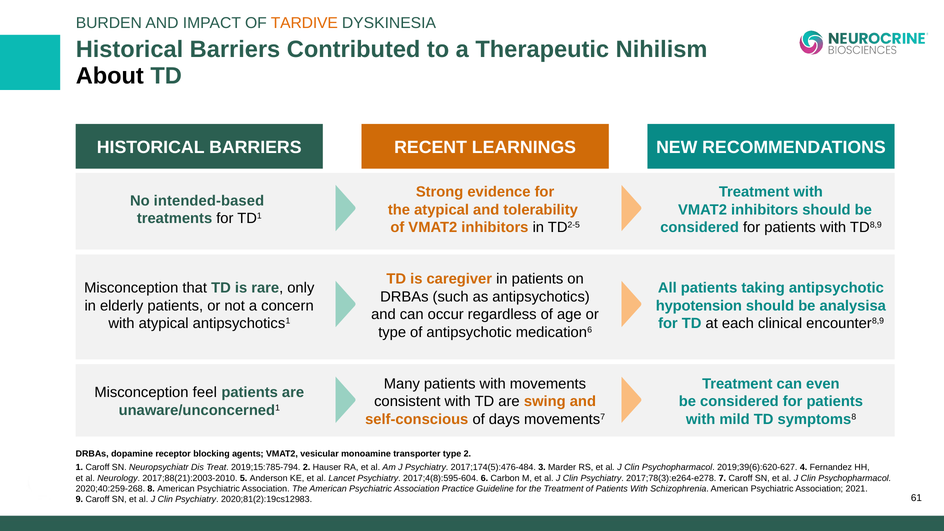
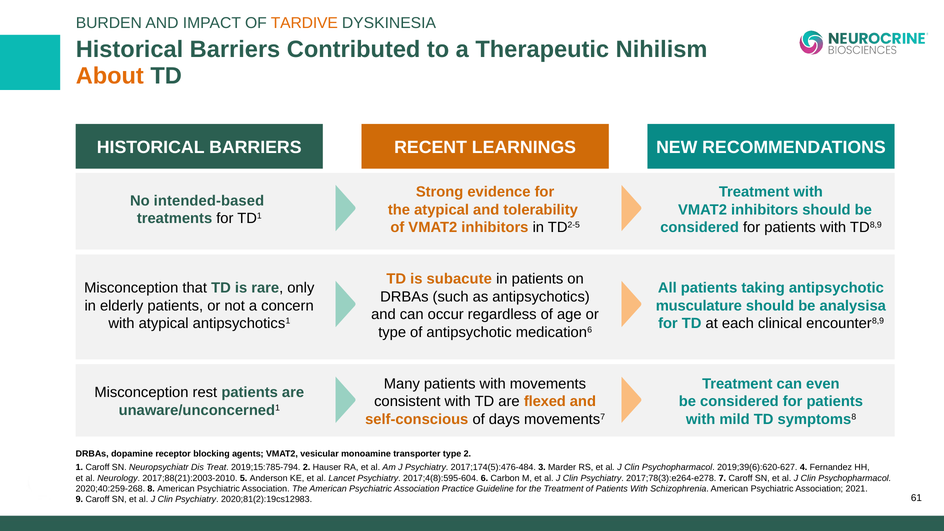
About colour: black -> orange
caregiver: caregiver -> subacute
hypotension: hypotension -> musculature
feel: feel -> rest
swing: swing -> flexed
